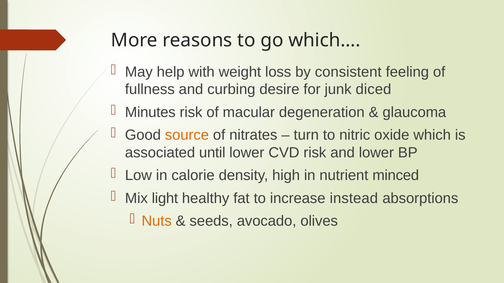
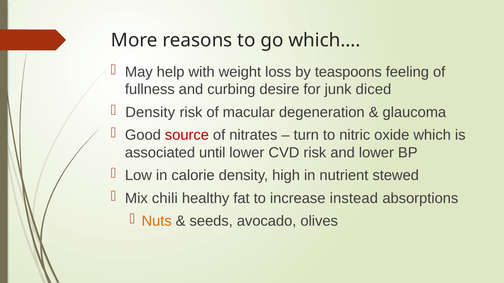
consistent: consistent -> teaspoons
Minutes at (150, 112): Minutes -> Density
source colour: orange -> red
minced: minced -> stewed
light: light -> chili
